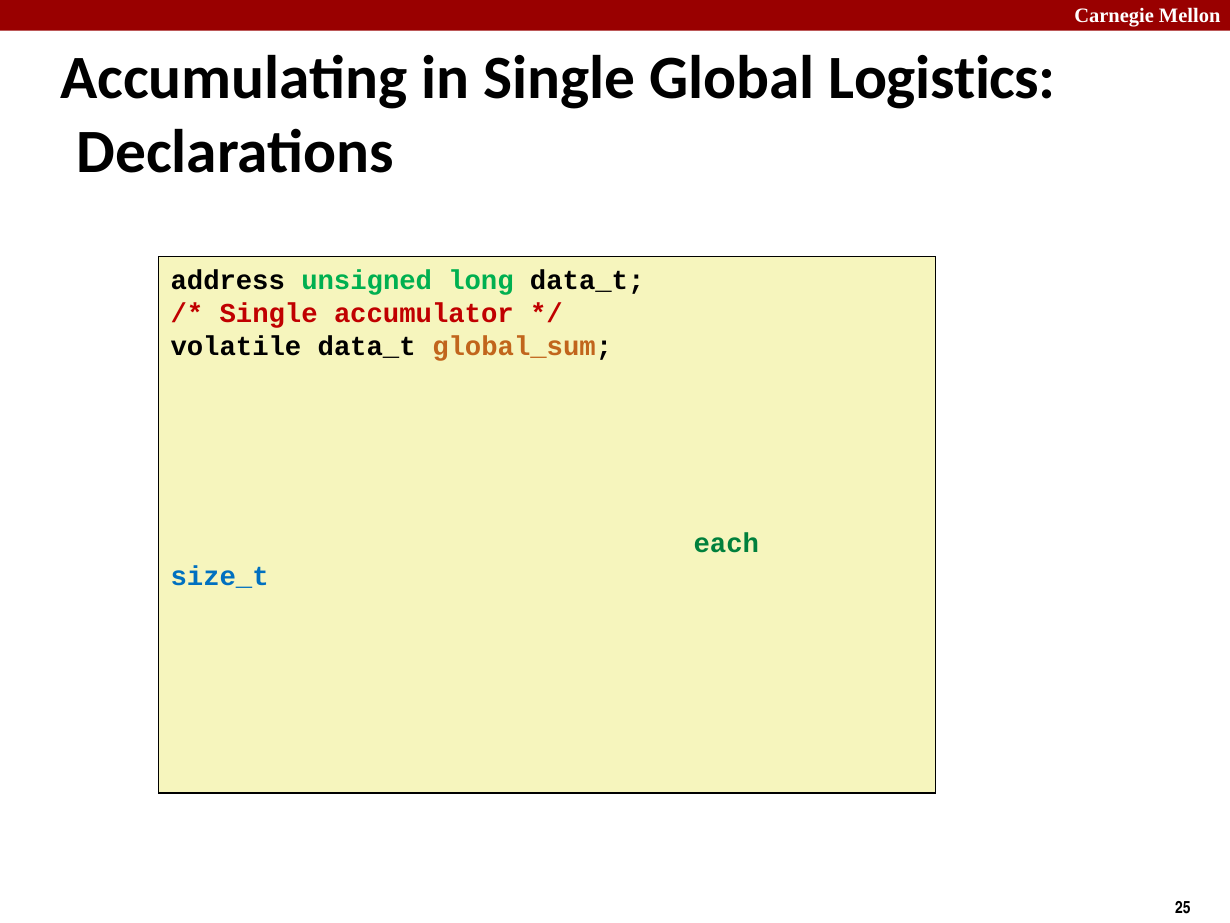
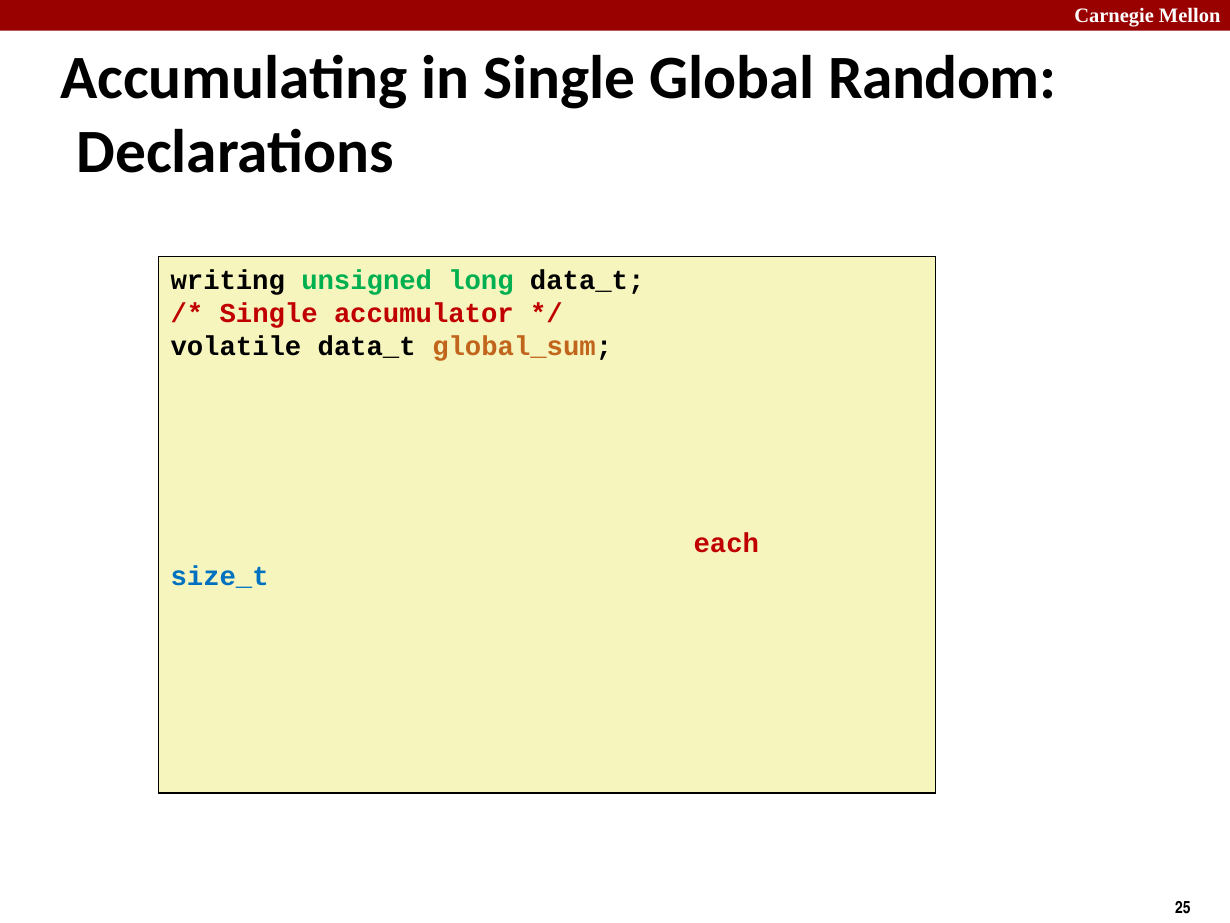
Logistics: Logistics -> Random
address: address -> writing
each at (726, 543) colour: green -> red
